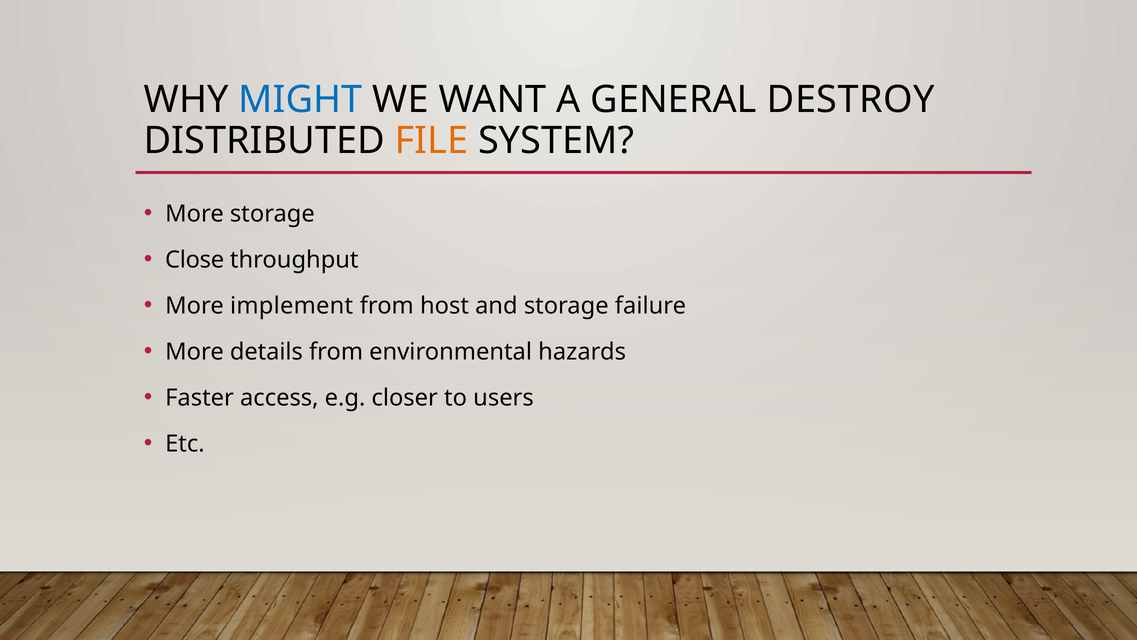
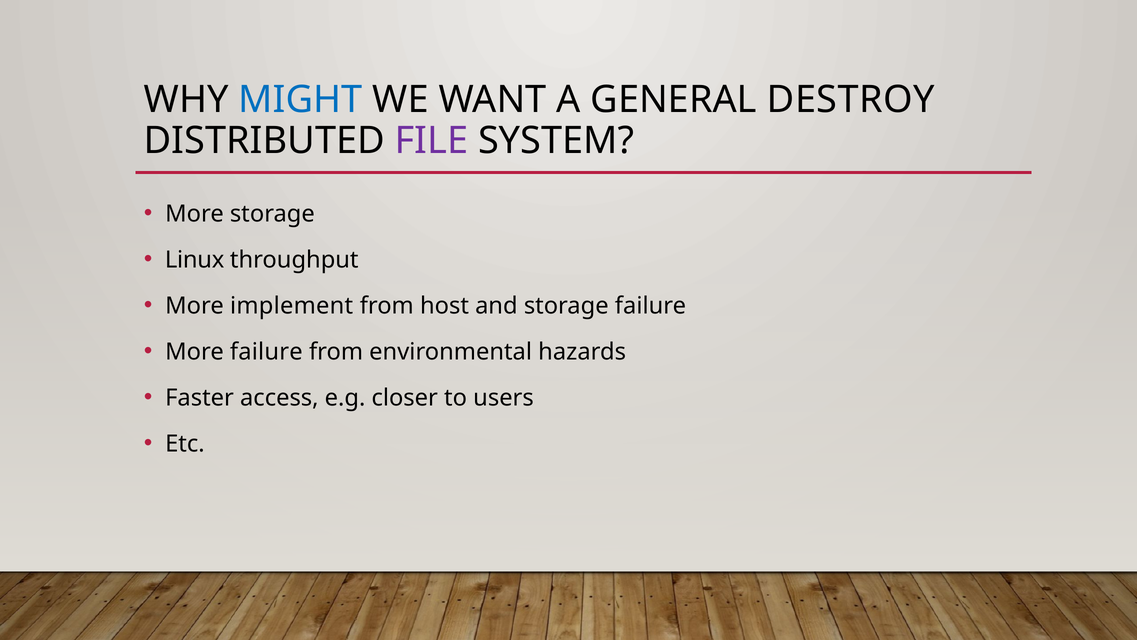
FILE colour: orange -> purple
Close: Close -> Linux
More details: details -> failure
